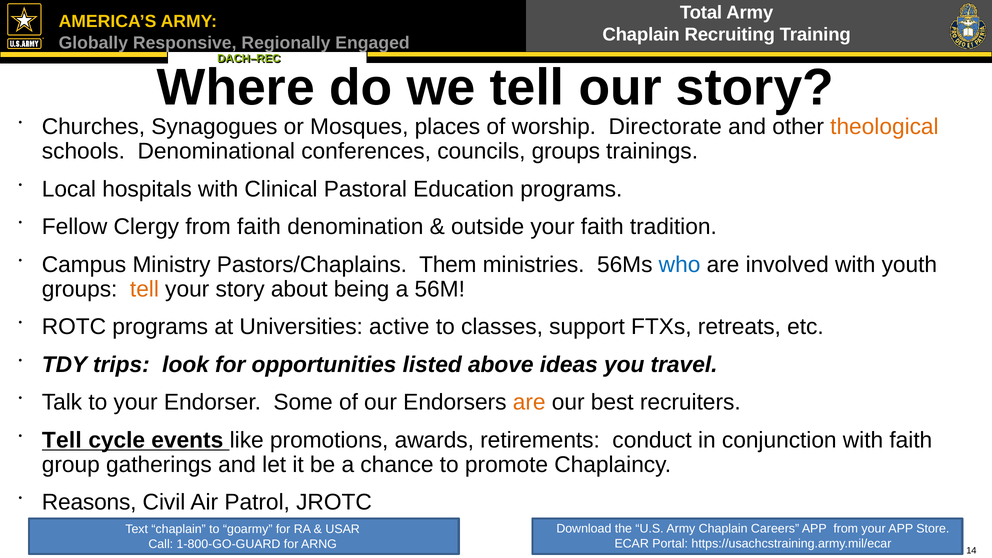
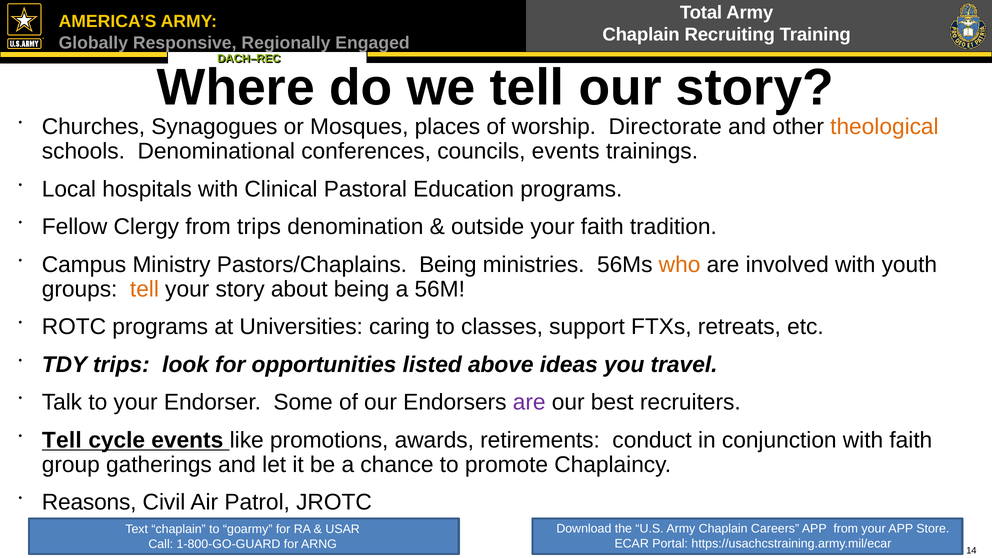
councils groups: groups -> events
from faith: faith -> trips
Pastors/Chaplains Them: Them -> Being
who colour: blue -> orange
active: active -> caring
are at (529, 402) colour: orange -> purple
